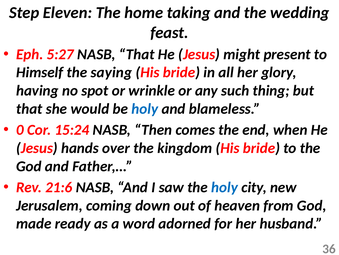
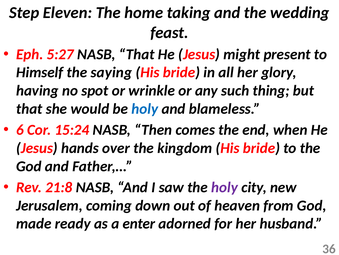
0: 0 -> 6
21:6: 21:6 -> 21:8
holy at (225, 187) colour: blue -> purple
word: word -> enter
